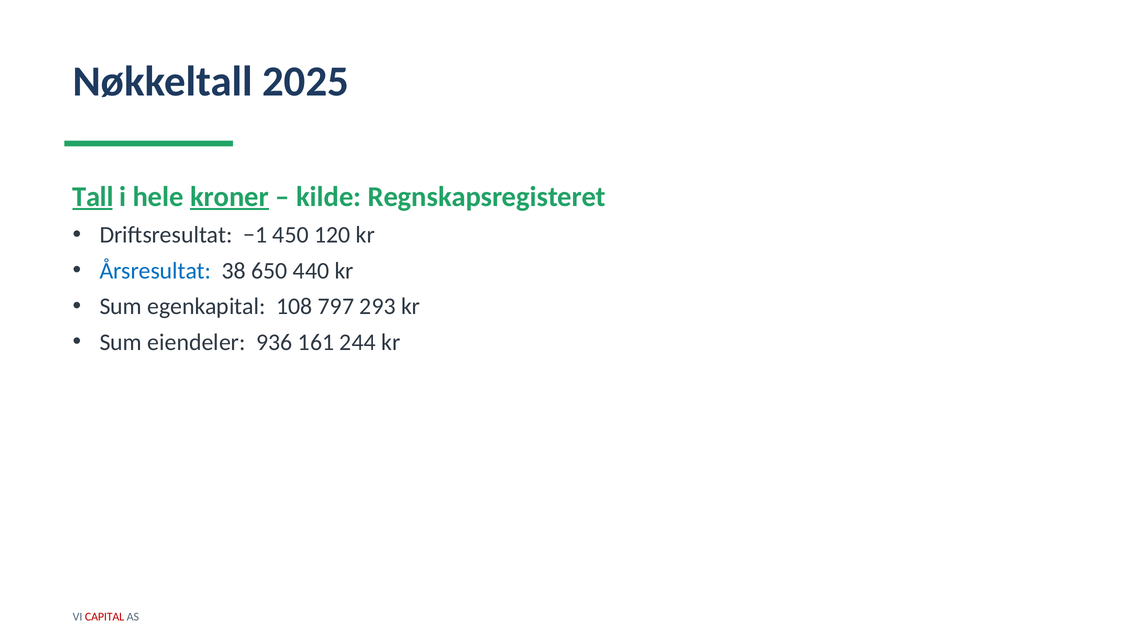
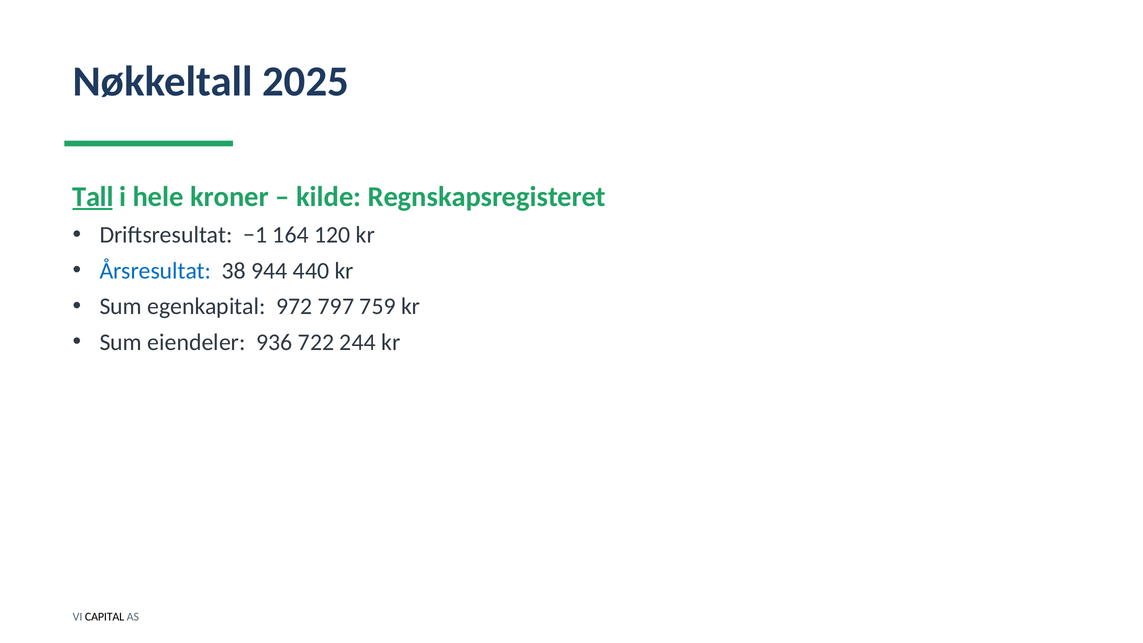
kroner underline: present -> none
450: 450 -> 164
650: 650 -> 944
108: 108 -> 972
293: 293 -> 759
161: 161 -> 722
CAPITAL colour: red -> black
